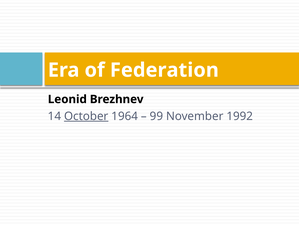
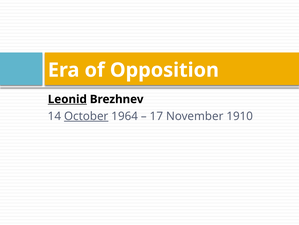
Federation: Federation -> Opposition
Leonid underline: none -> present
99: 99 -> 17
1992: 1992 -> 1910
